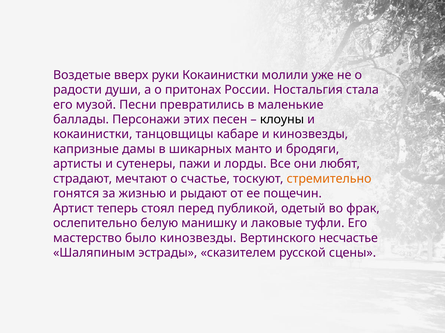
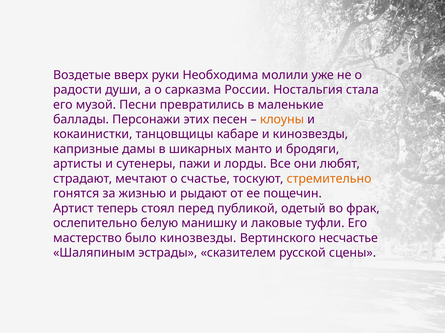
руки Кокаинистки: Кокаинистки -> Необходима
притонах: притонах -> сарказма
клоуны colour: black -> orange
